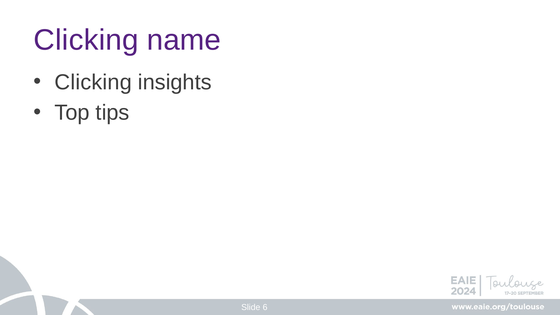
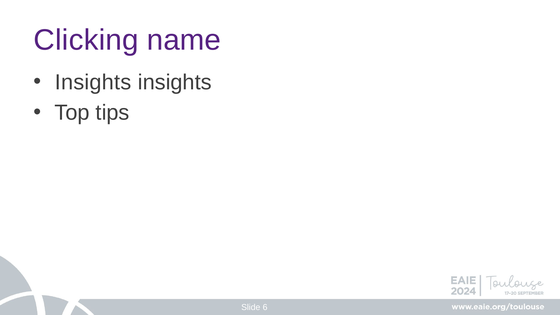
Clicking at (93, 82): Clicking -> Insights
